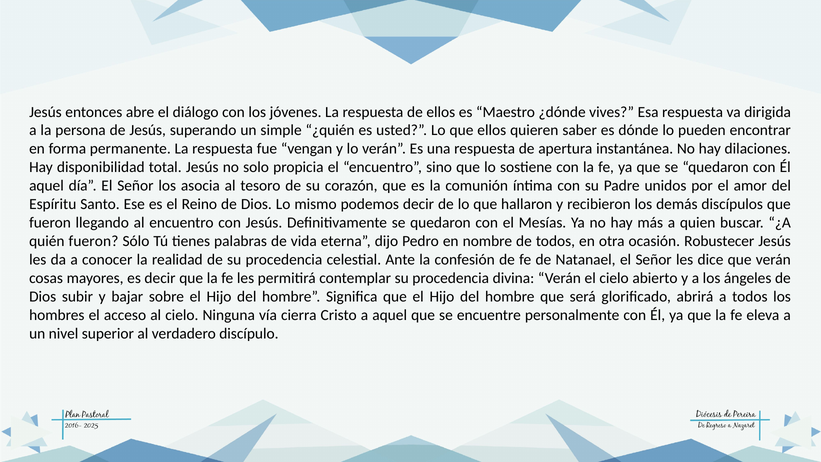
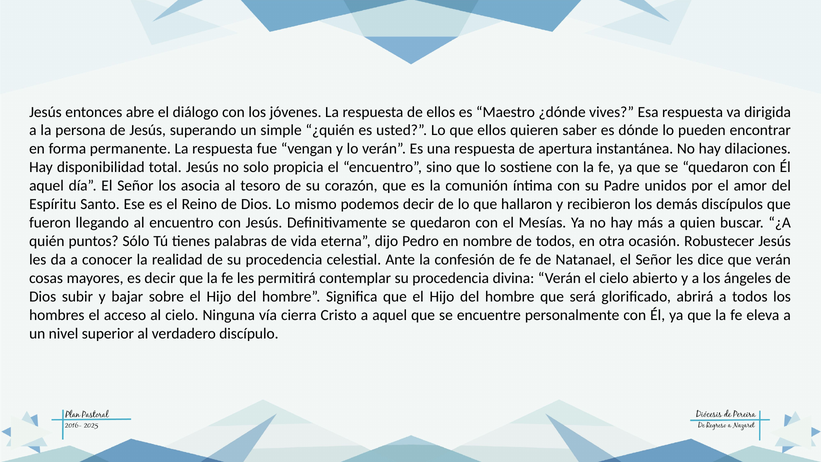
quién fueron: fueron -> puntos
